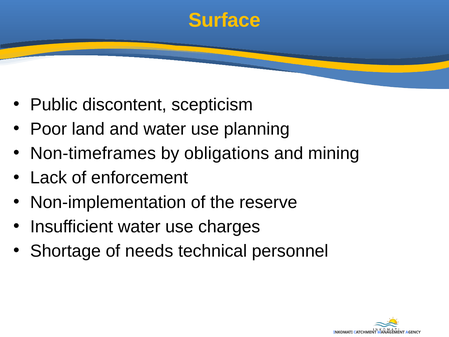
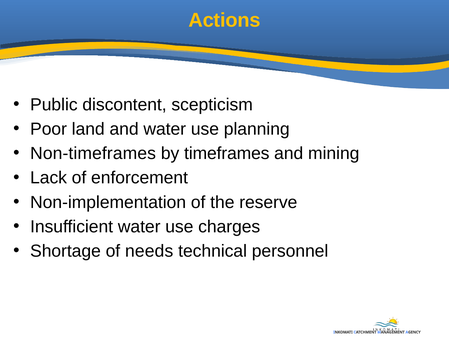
Surface: Surface -> Actions
obligations: obligations -> timeframes
